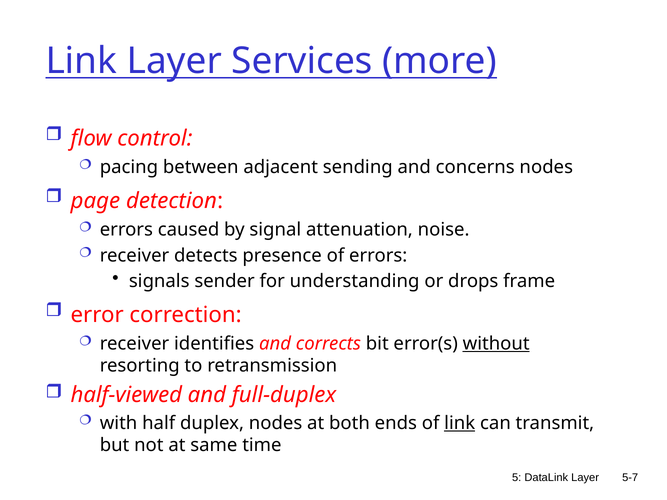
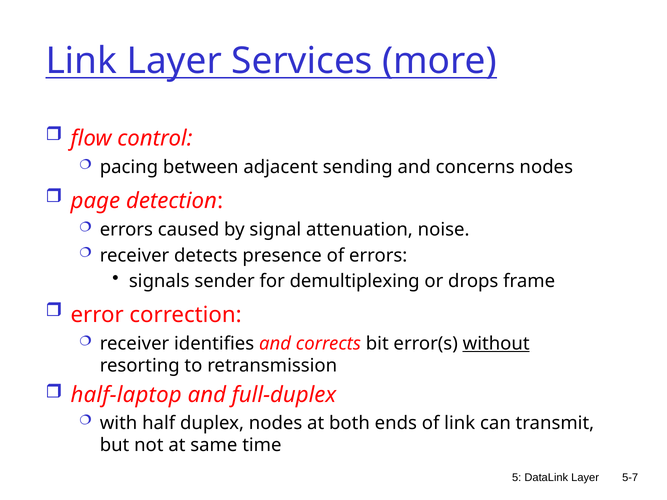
understanding: understanding -> demultiplexing
half-viewed: half-viewed -> half-laptop
link at (460, 423) underline: present -> none
